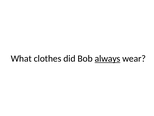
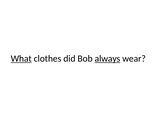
What underline: none -> present
